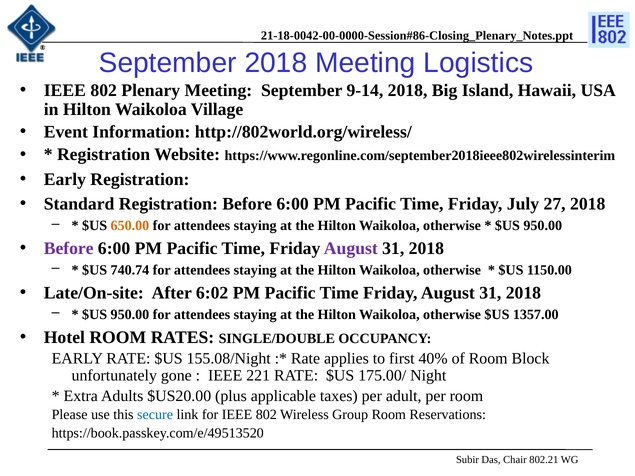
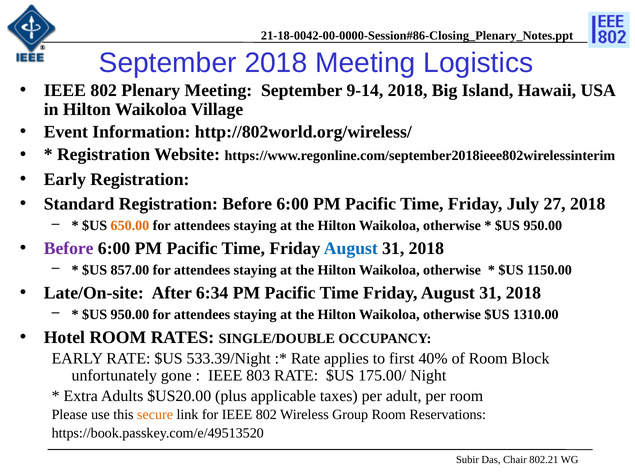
August at (351, 249) colour: purple -> blue
740.74: 740.74 -> 857.00
6:02: 6:02 -> 6:34
1357.00: 1357.00 -> 1310.00
155.08/Night: 155.08/Night -> 533.39/Night
221: 221 -> 803
secure colour: blue -> orange
